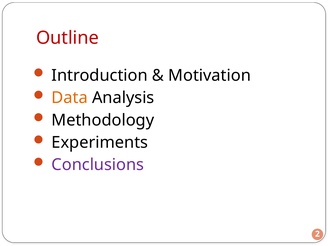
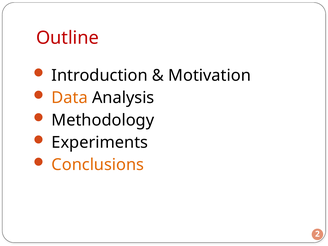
Conclusions colour: purple -> orange
